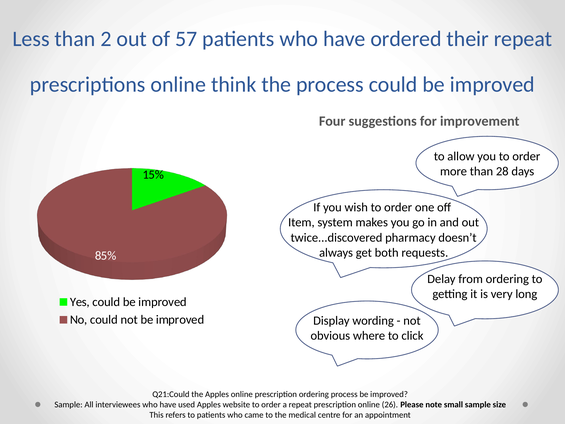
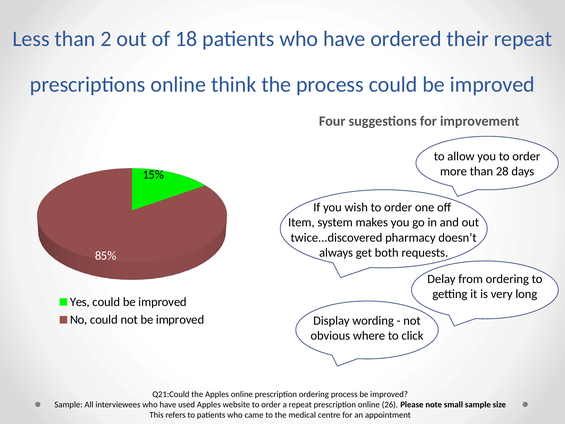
57: 57 -> 18
